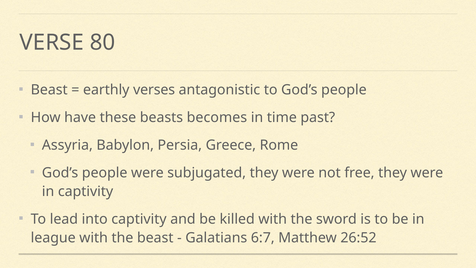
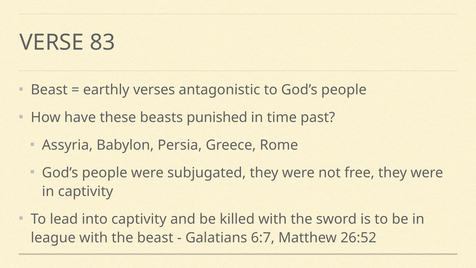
80: 80 -> 83
becomes: becomes -> punished
